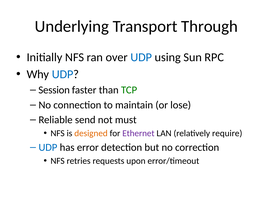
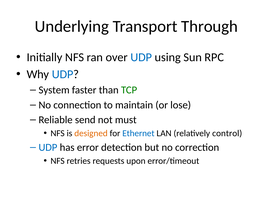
Session: Session -> System
Ethernet colour: purple -> blue
require: require -> control
